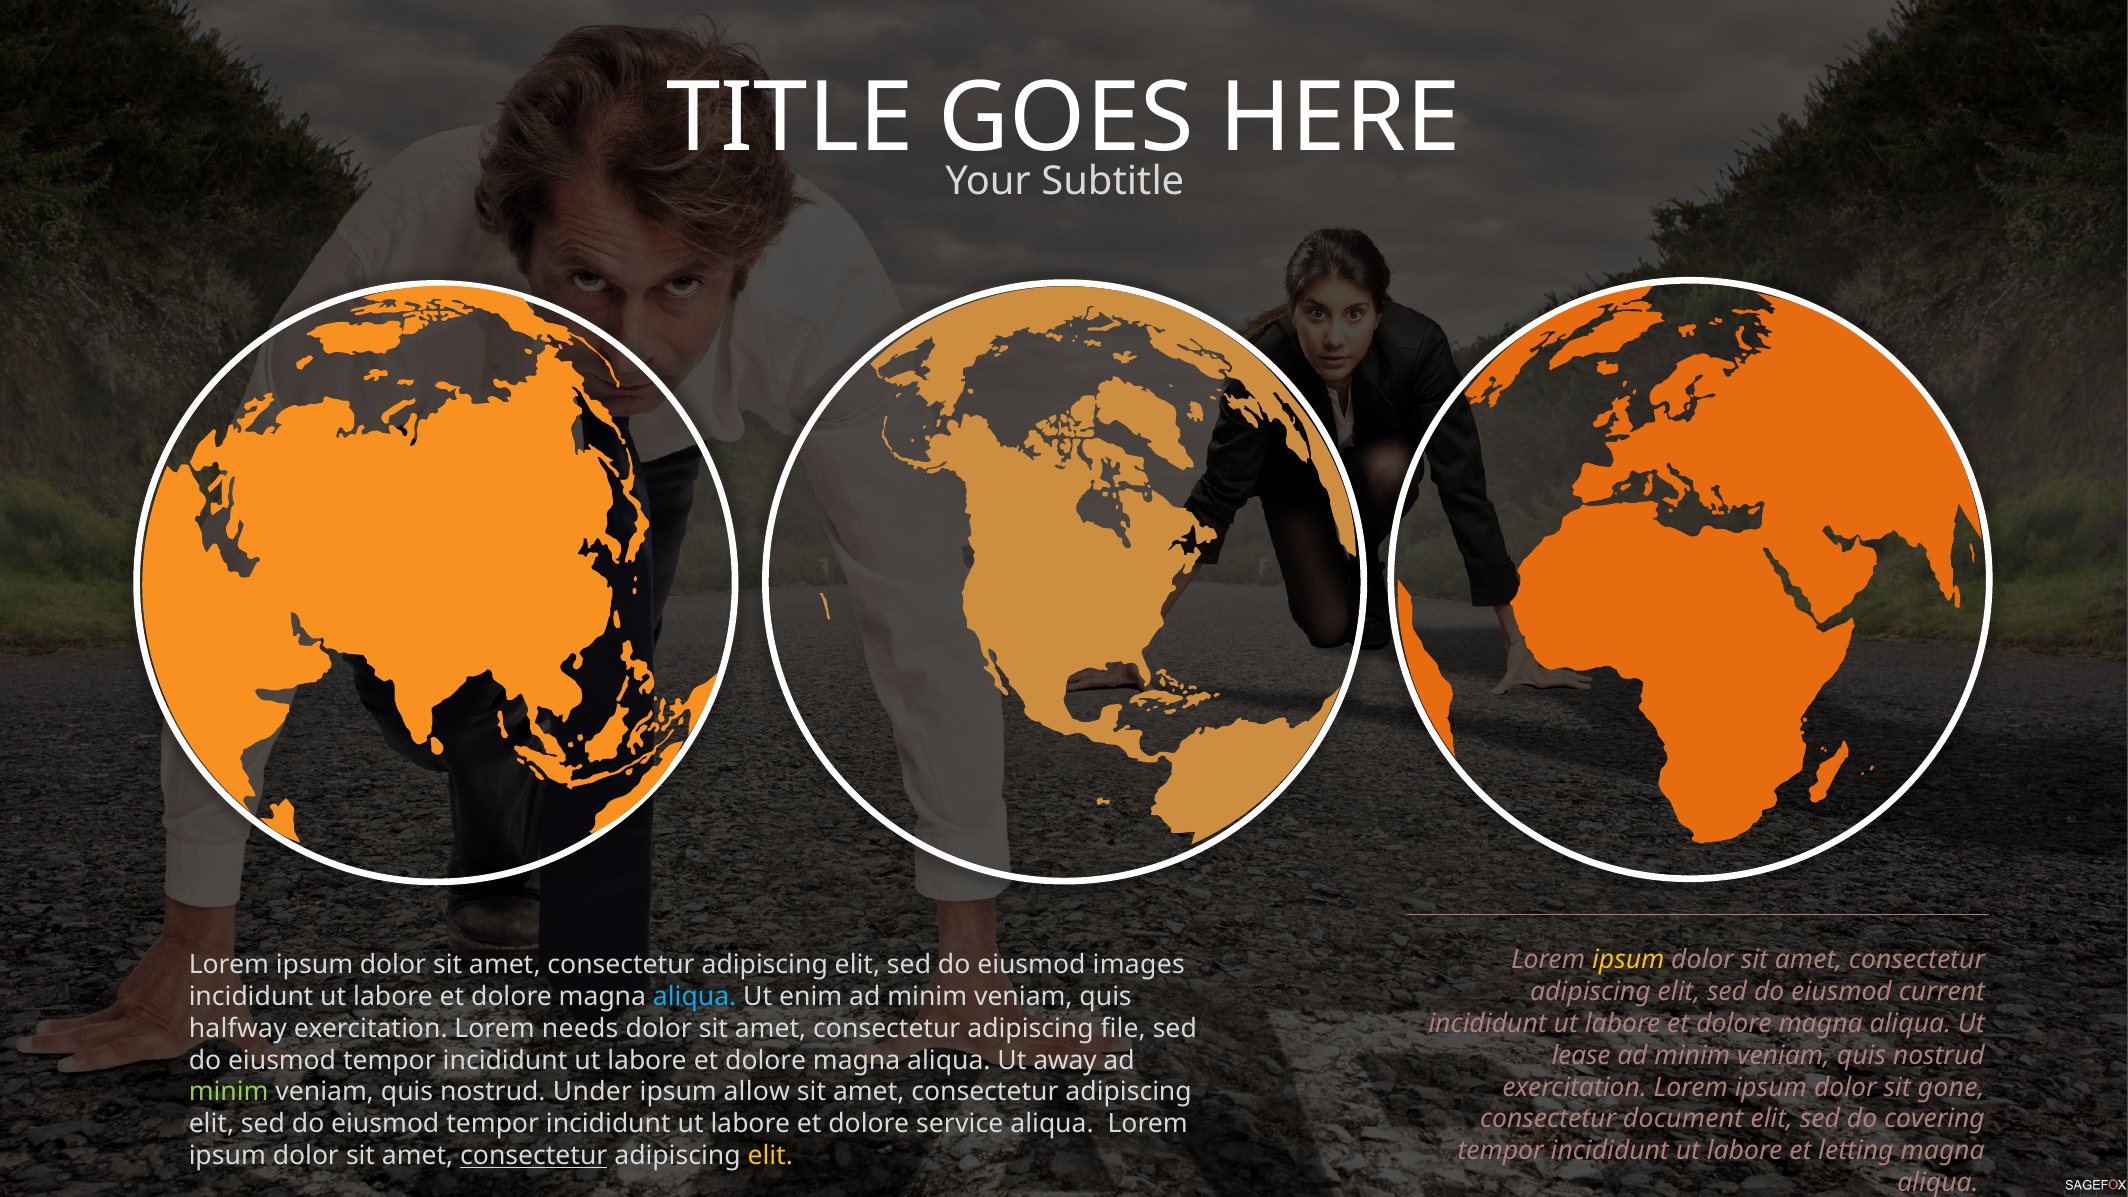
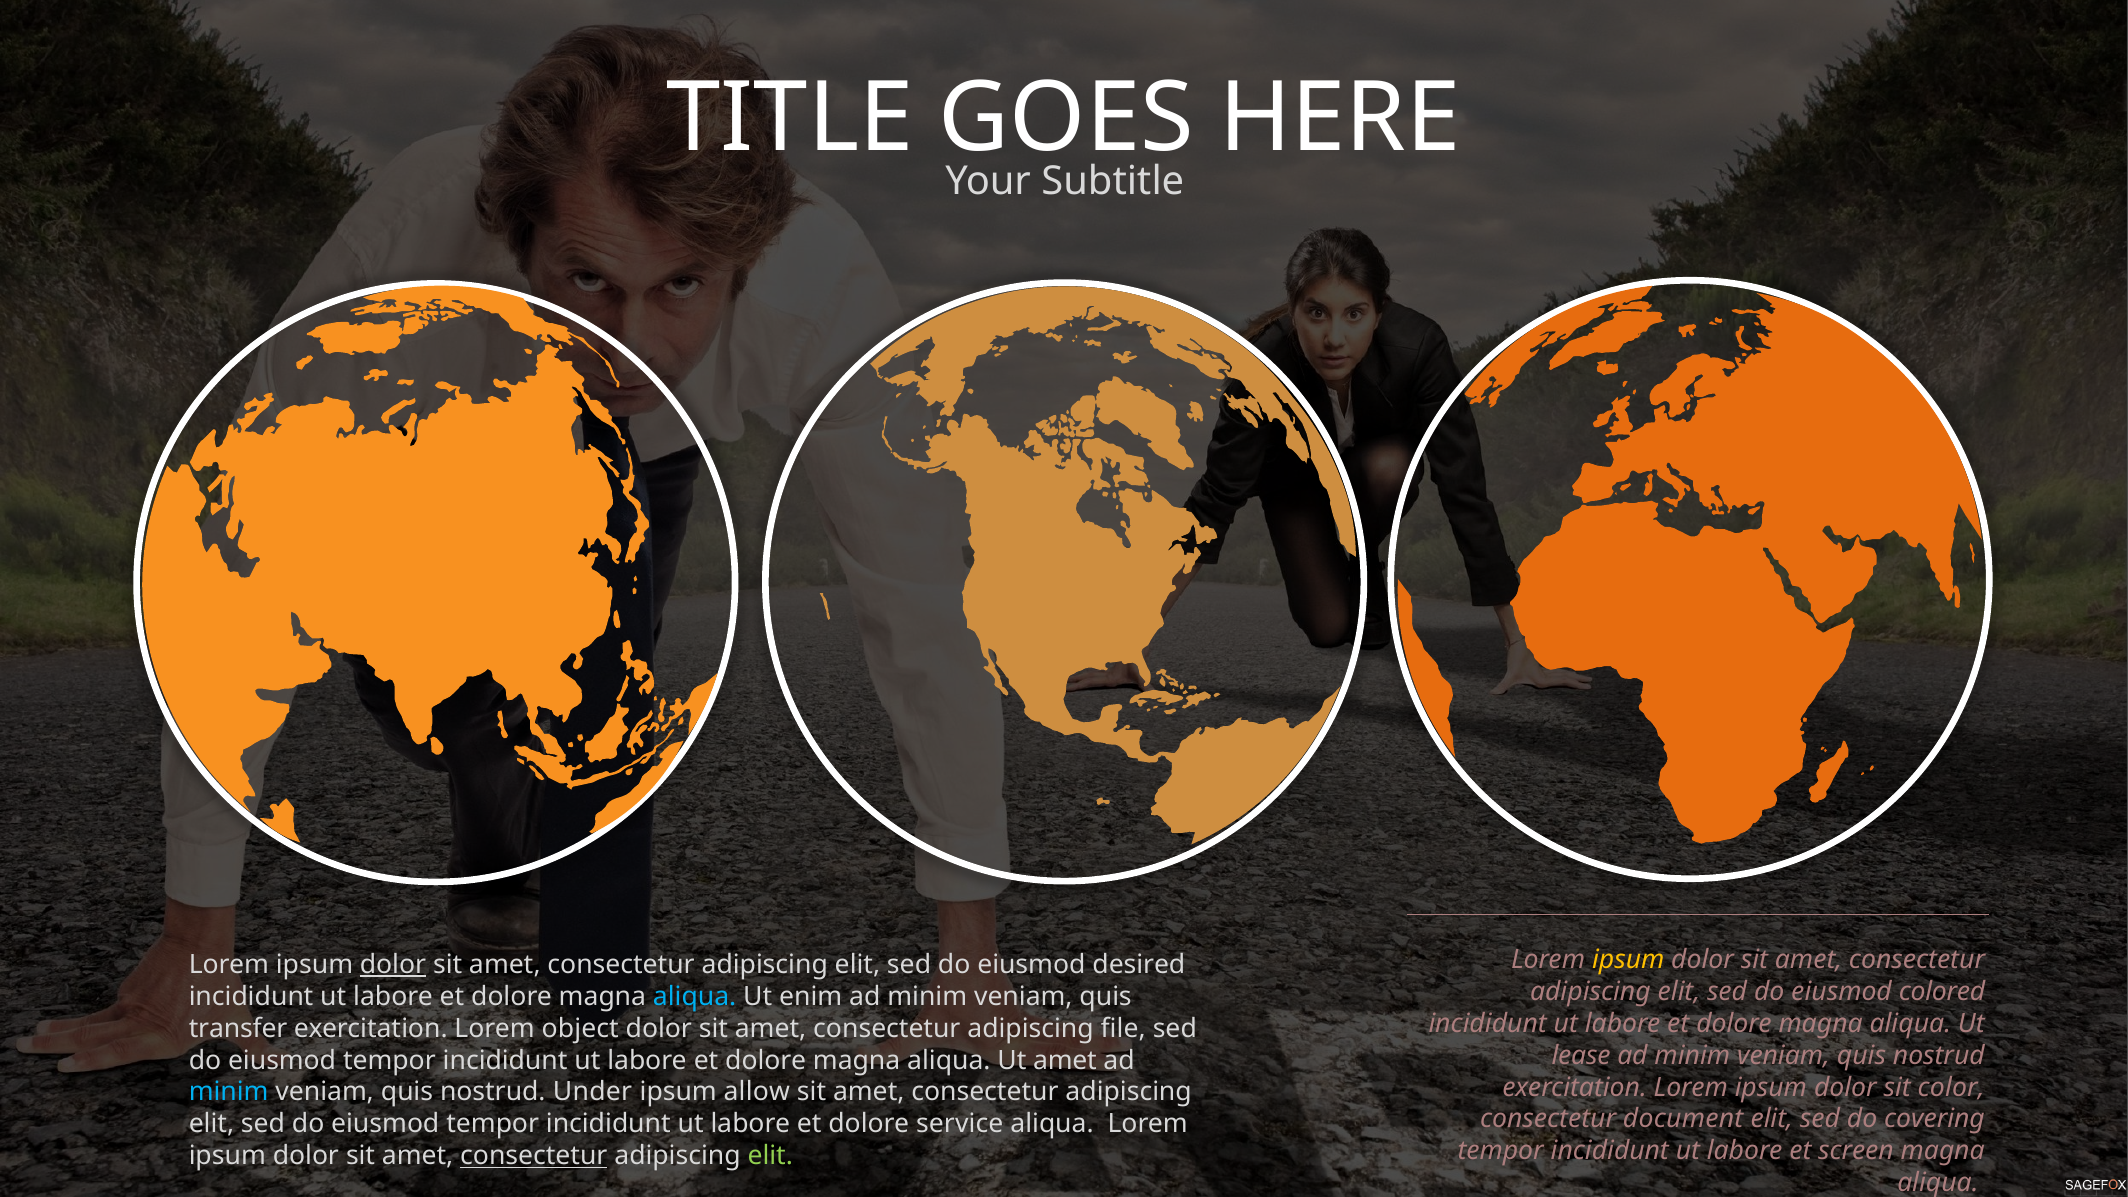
dolor at (393, 965) underline: none -> present
images: images -> desired
current: current -> colored
halfway: halfway -> transfer
needs: needs -> object
Ut away: away -> amet
gone: gone -> color
minim at (229, 1092) colour: light green -> light blue
letting: letting -> screen
elit at (770, 1156) colour: yellow -> light green
